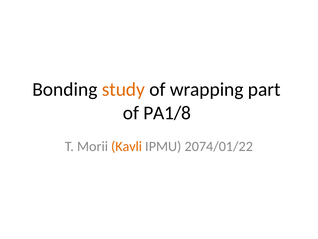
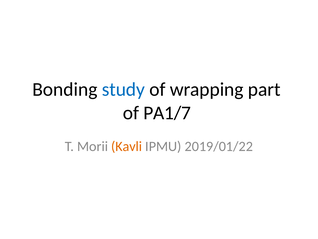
study colour: orange -> blue
PA1/8: PA1/8 -> PA1/7
2074/01/22: 2074/01/22 -> 2019/01/22
